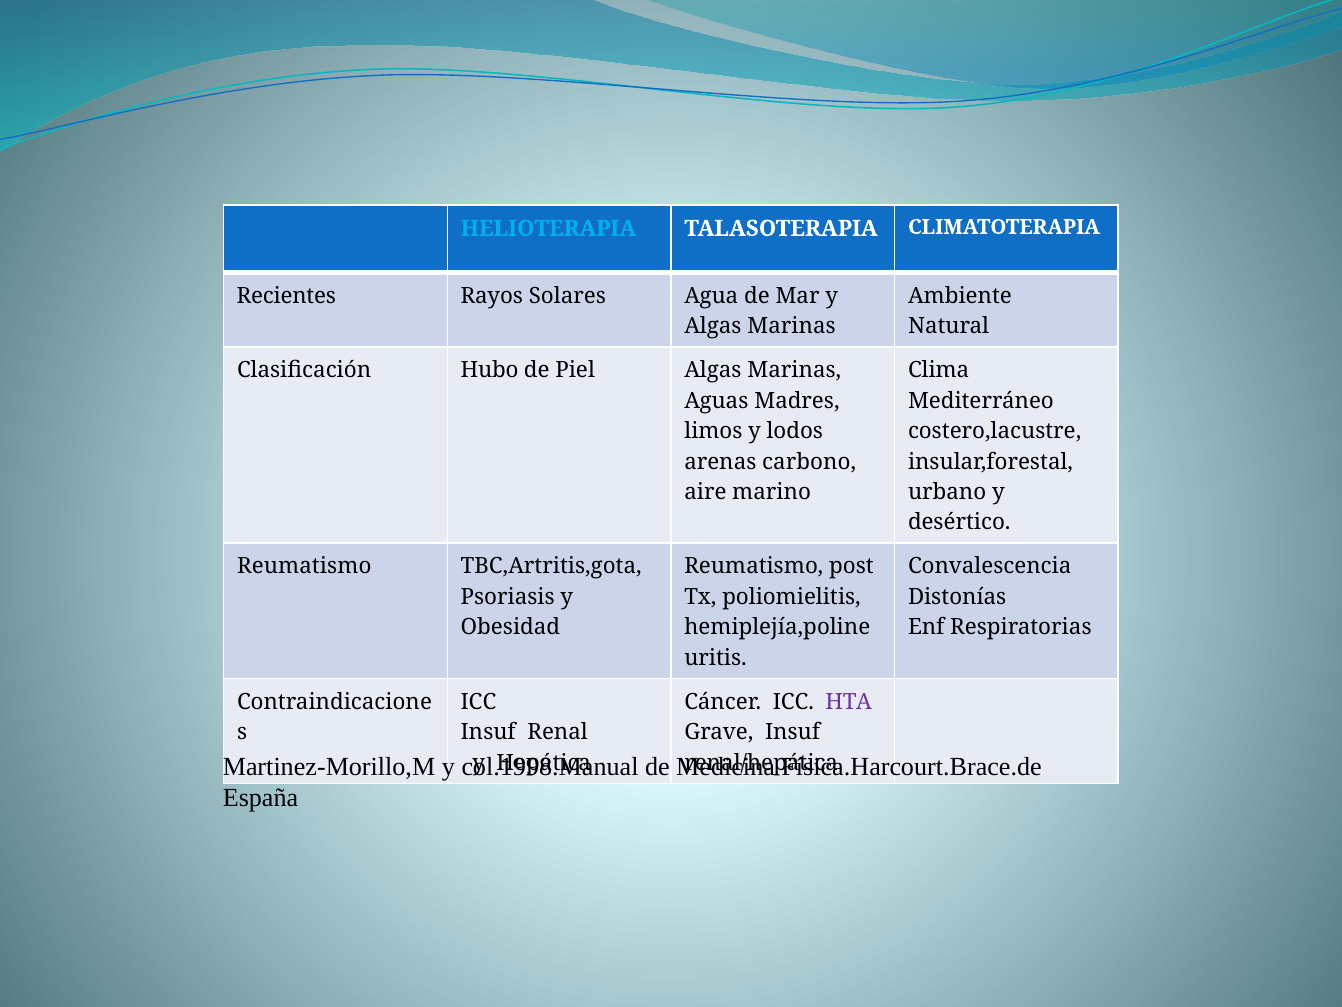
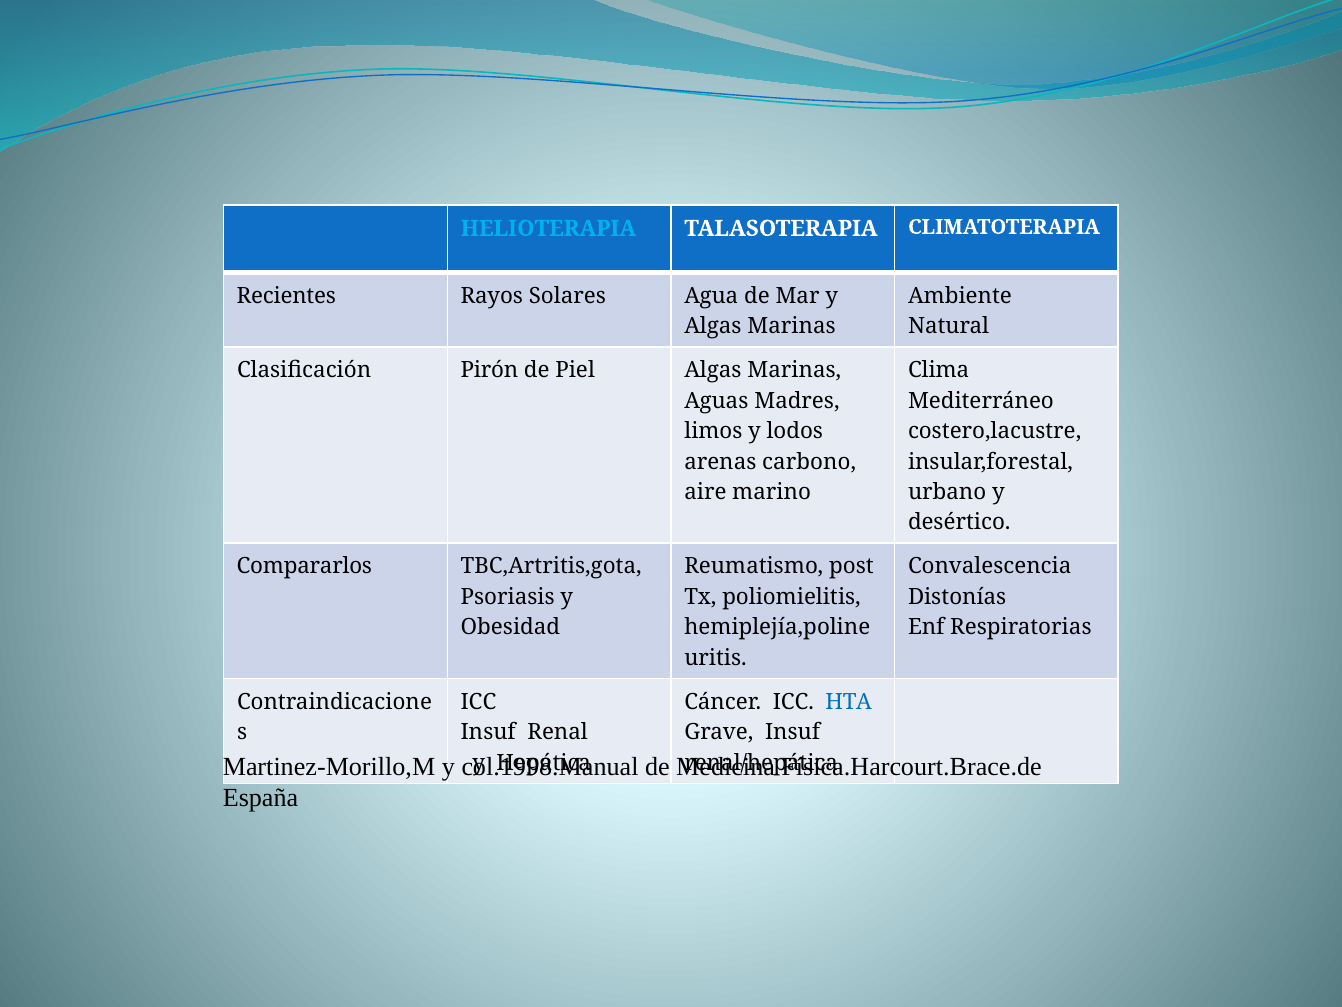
Hubo: Hubo -> Pirón
Reumatismo at (304, 566): Reumatismo -> Compararlos
HTA colour: purple -> blue
